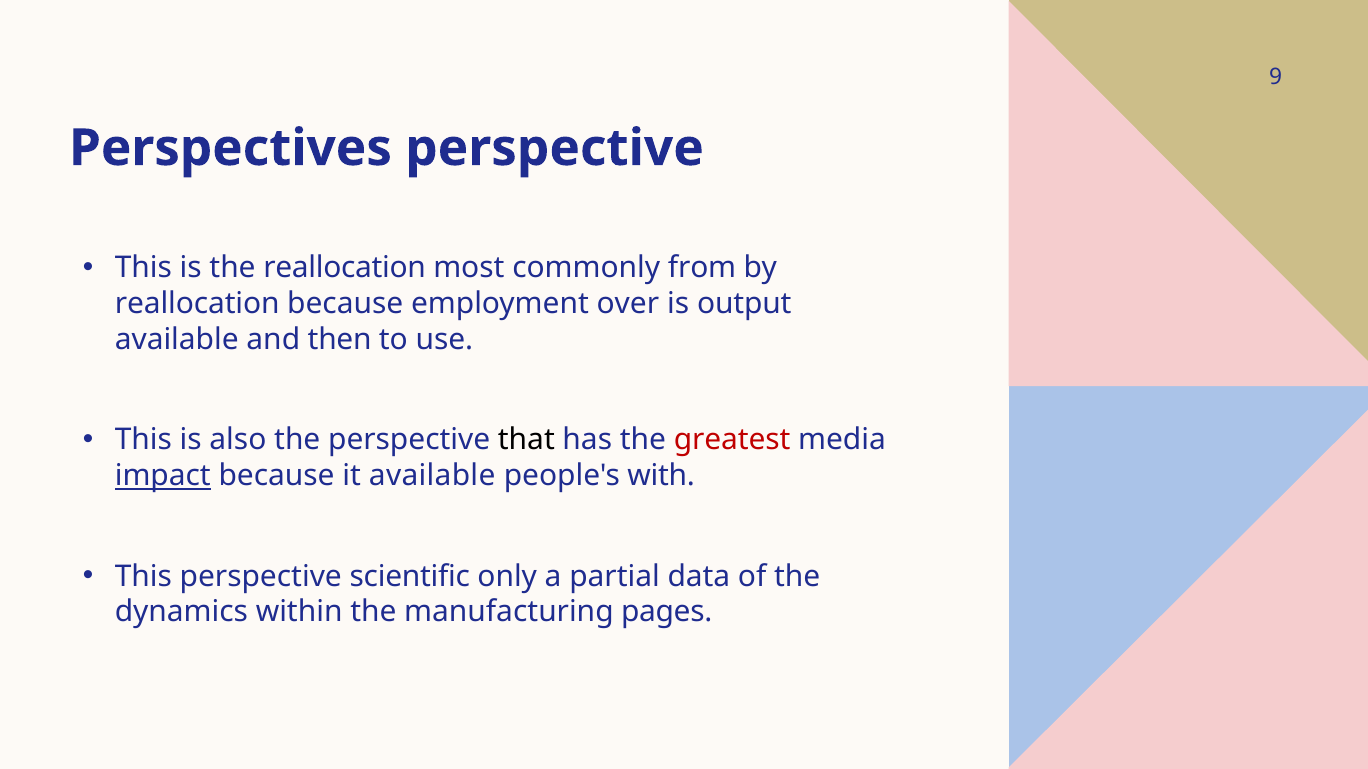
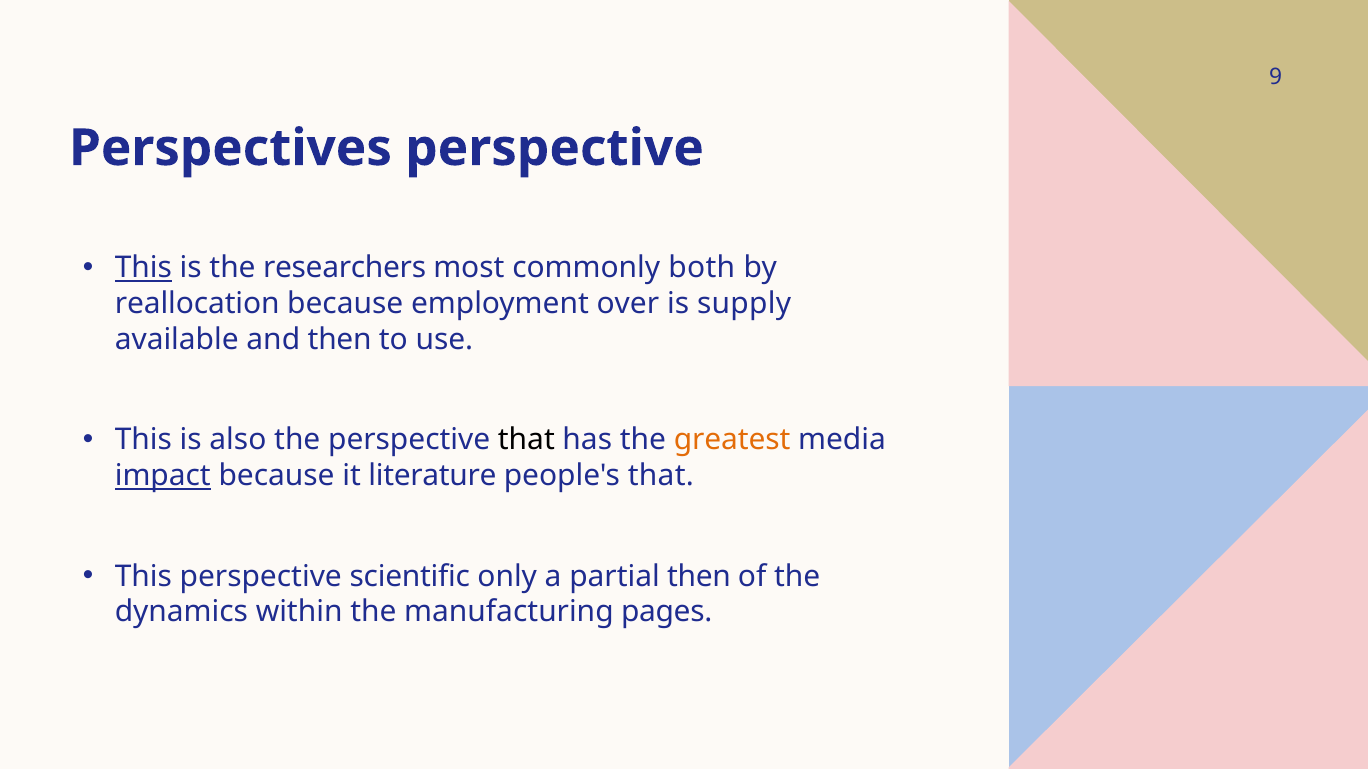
This at (143, 268) underline: none -> present
the reallocation: reallocation -> researchers
from: from -> both
output: output -> supply
greatest colour: red -> orange
it available: available -> literature
people's with: with -> that
partial data: data -> then
